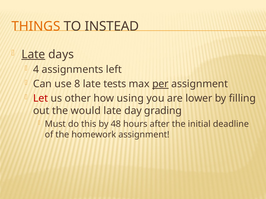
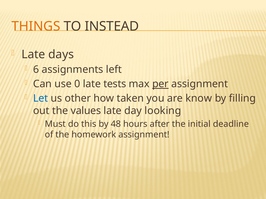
Late at (33, 54) underline: present -> none
4: 4 -> 6
8: 8 -> 0
Let colour: red -> blue
using: using -> taken
lower: lower -> know
would: would -> values
grading: grading -> looking
